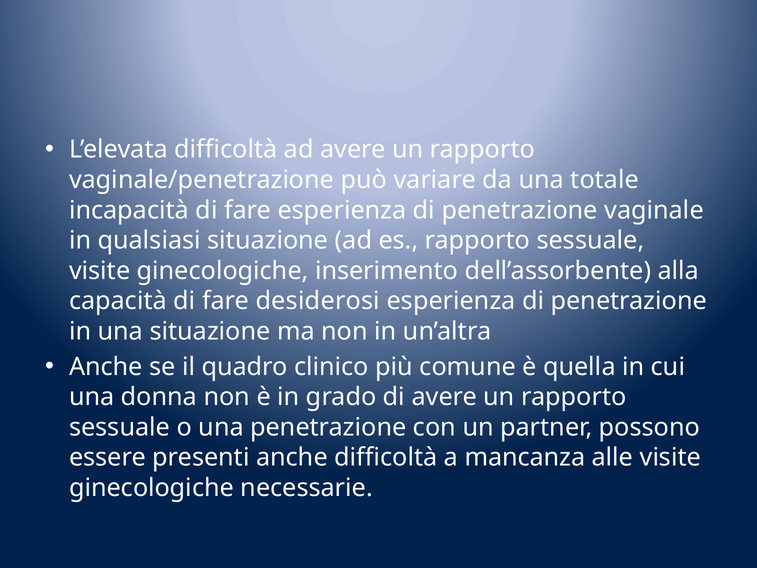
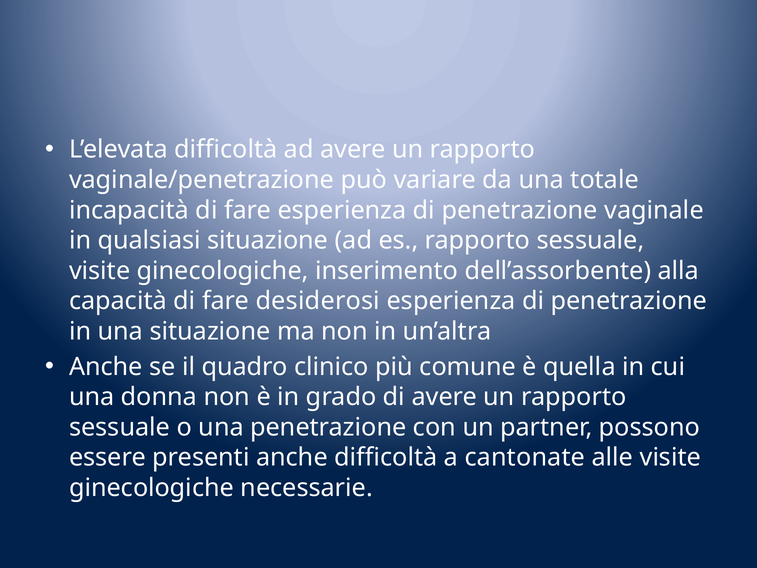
mancanza: mancanza -> cantonate
